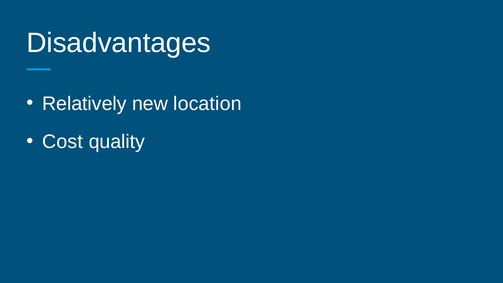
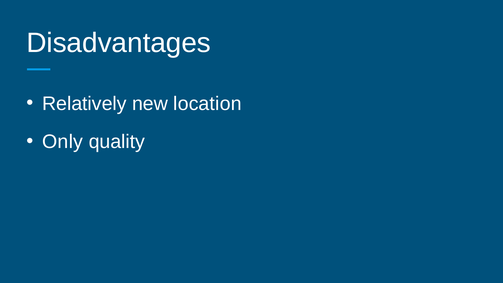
Cost: Cost -> Only
